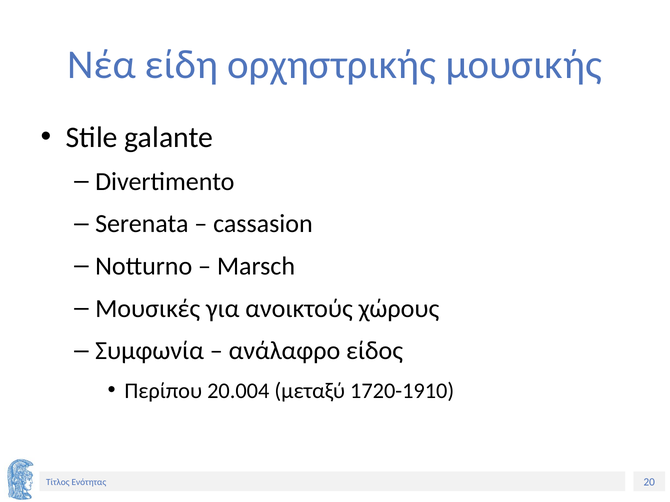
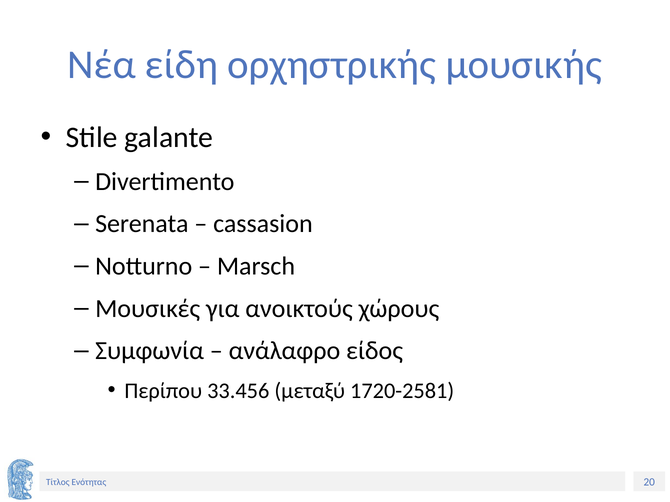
20.004: 20.004 -> 33.456
1720-1910: 1720-1910 -> 1720-2581
